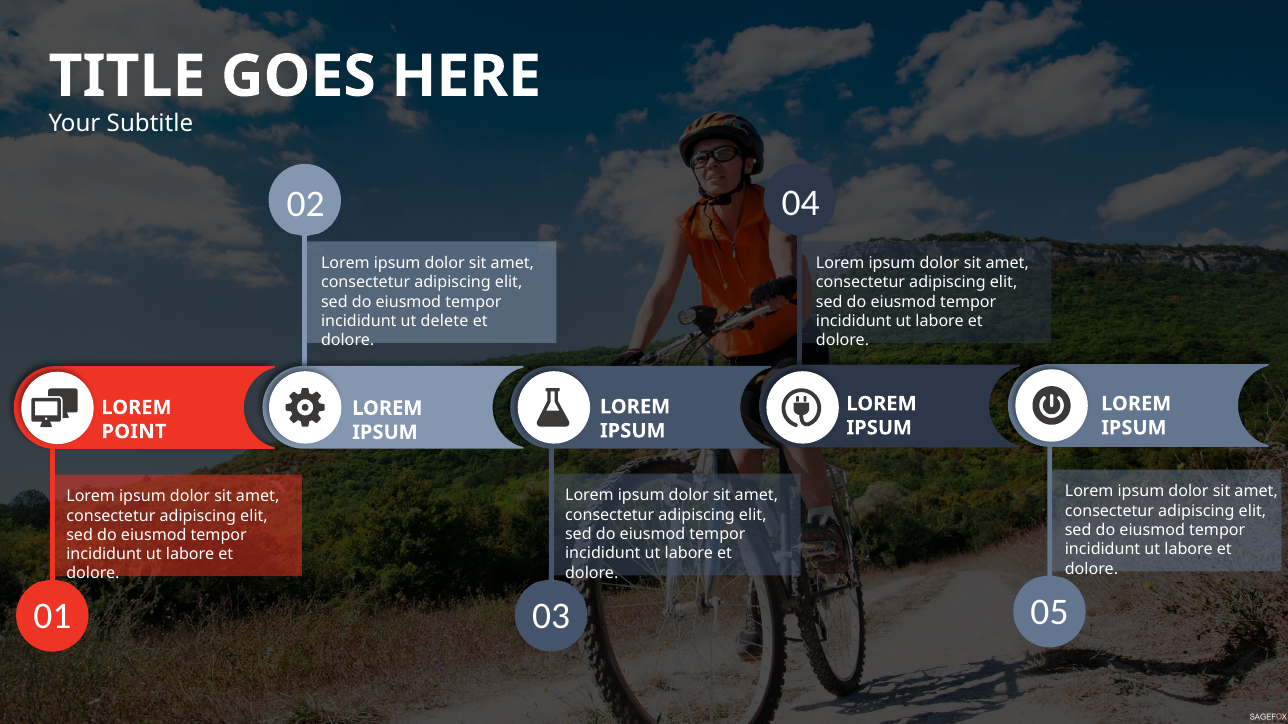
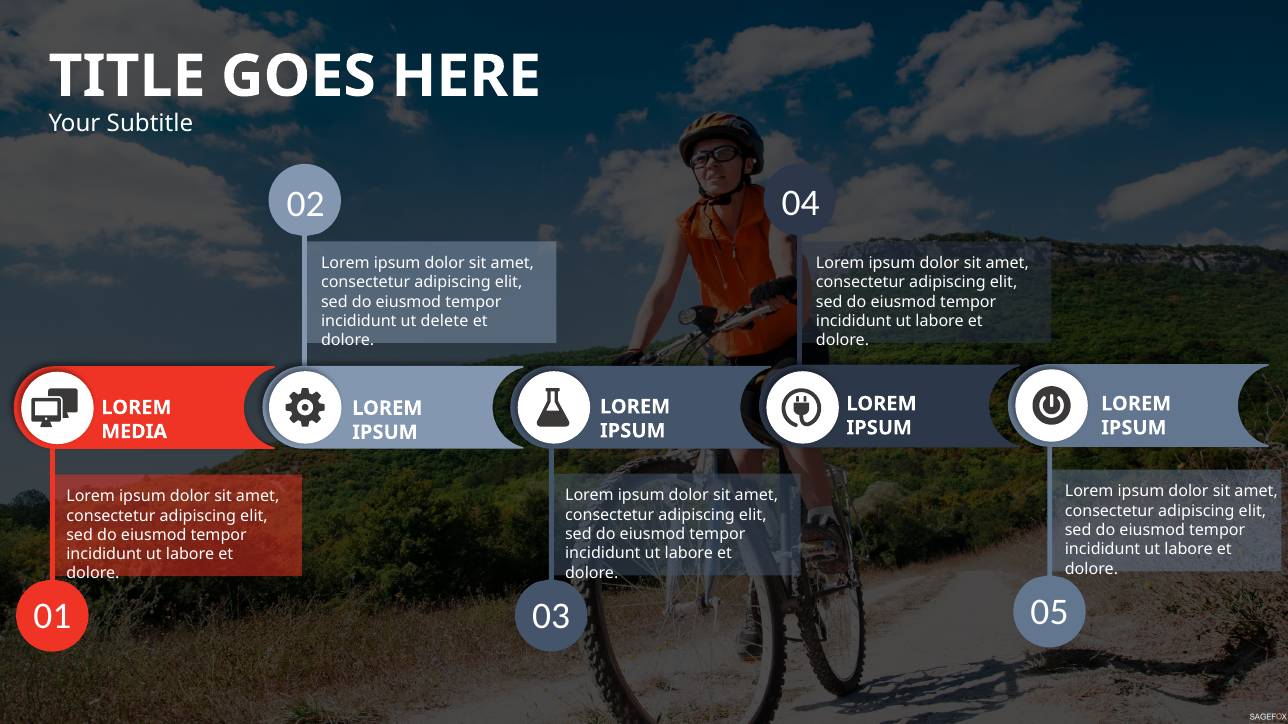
POINT: POINT -> MEDIA
